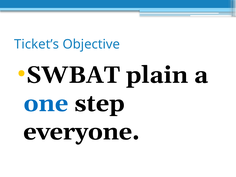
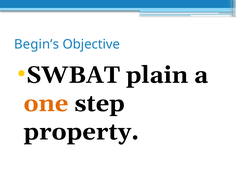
Ticket’s: Ticket’s -> Begin’s
one colour: blue -> orange
everyone: everyone -> property
